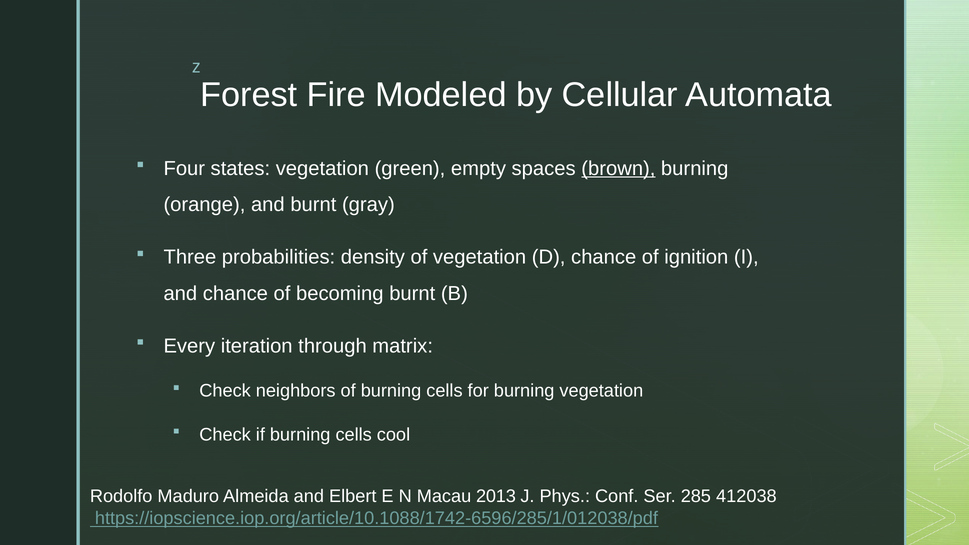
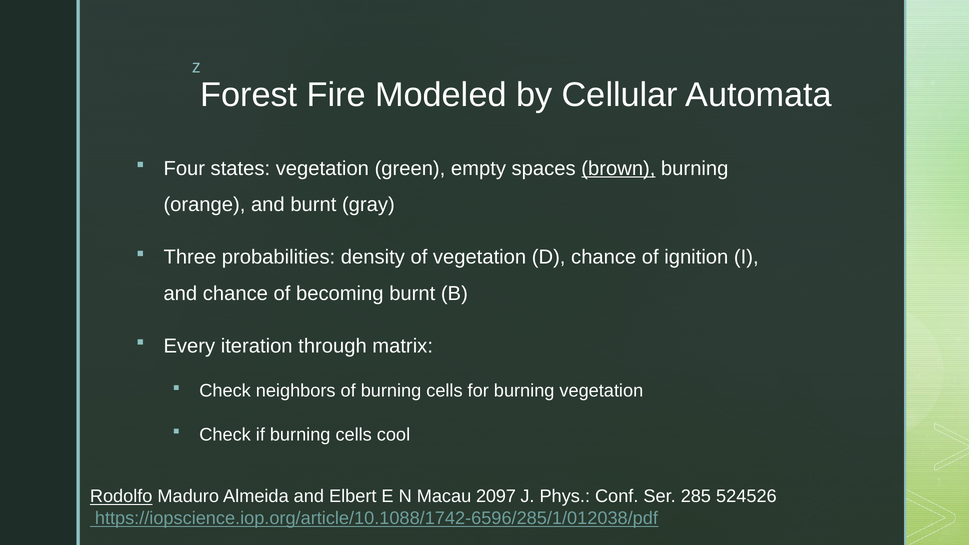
Rodolfo underline: none -> present
2013: 2013 -> 2097
412038: 412038 -> 524526
